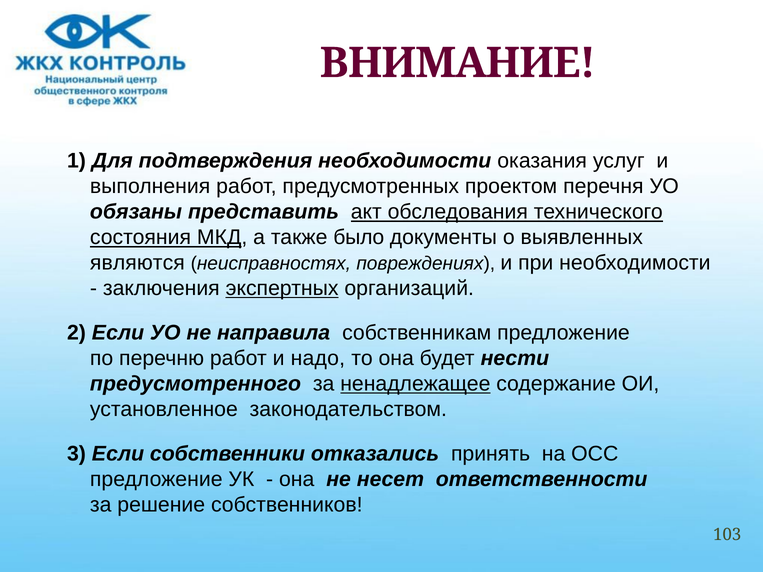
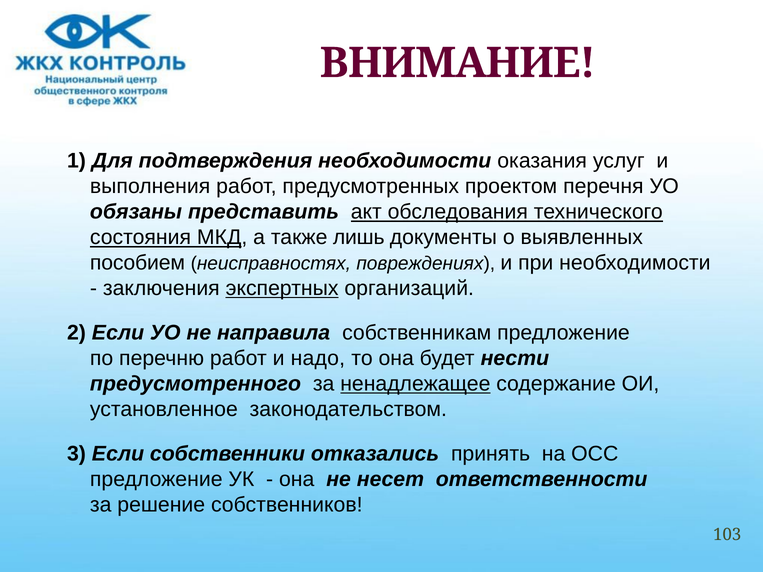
было: было -> лишь
являются: являются -> пособием
